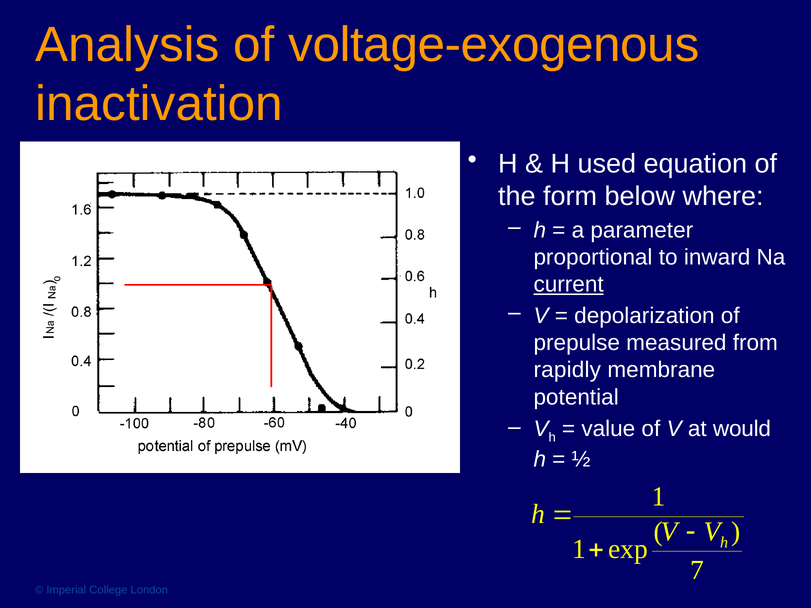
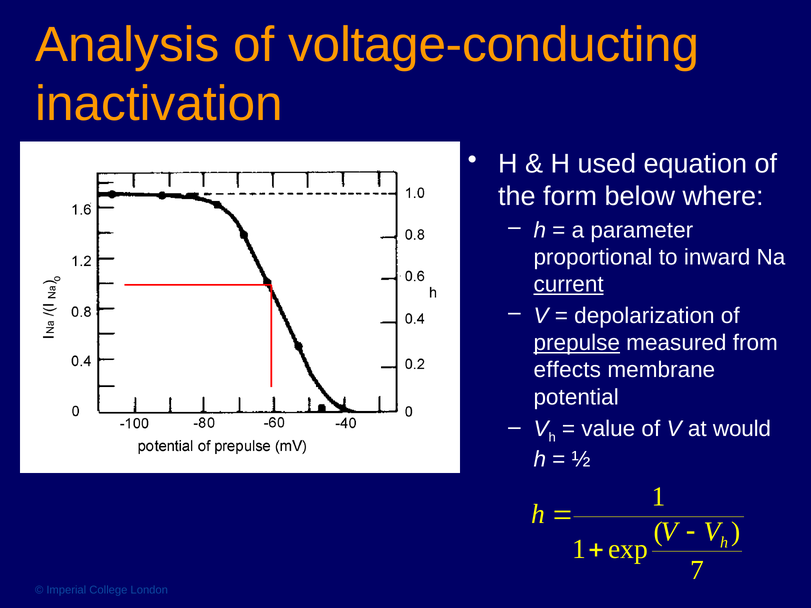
voltage-exogenous: voltage-exogenous -> voltage-conducting
prepulse underline: none -> present
rapidly: rapidly -> effects
